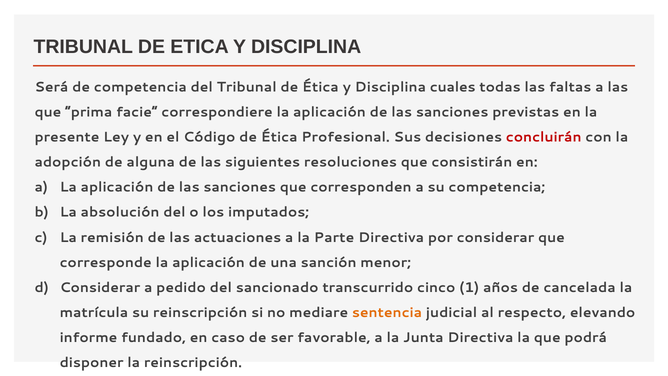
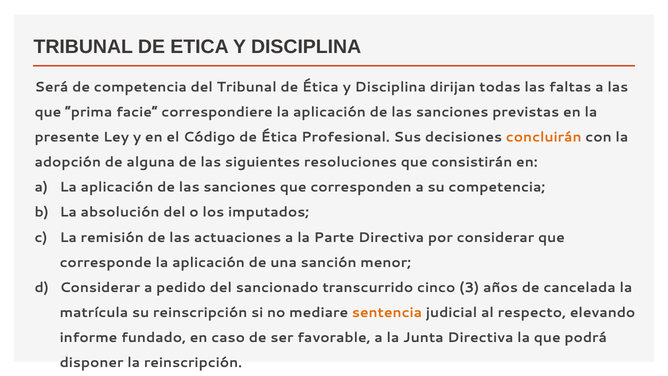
cuales: cuales -> dirijan
concluirán colour: red -> orange
1: 1 -> 3
